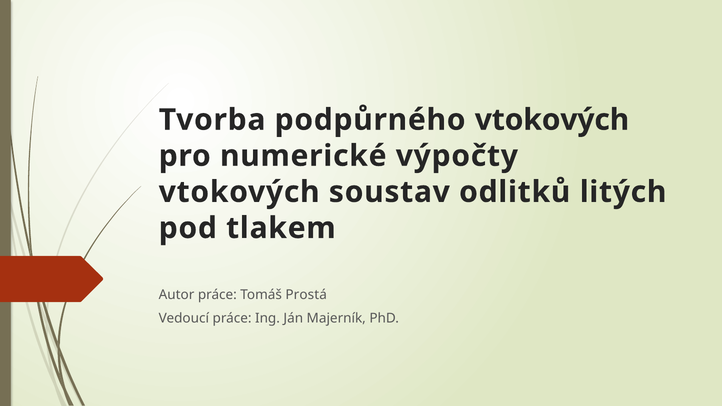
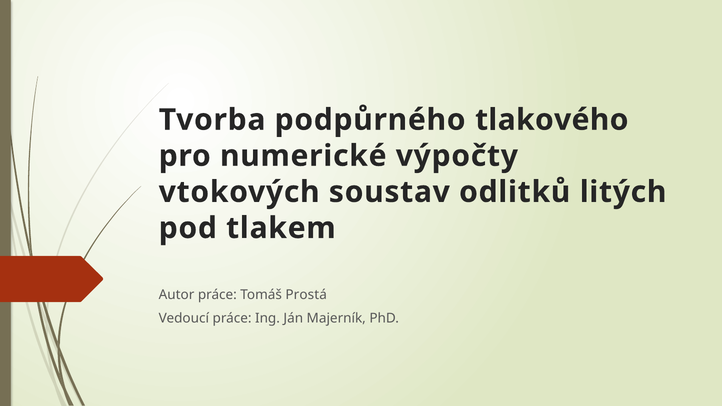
podpůrného vtokových: vtokových -> tlakového
